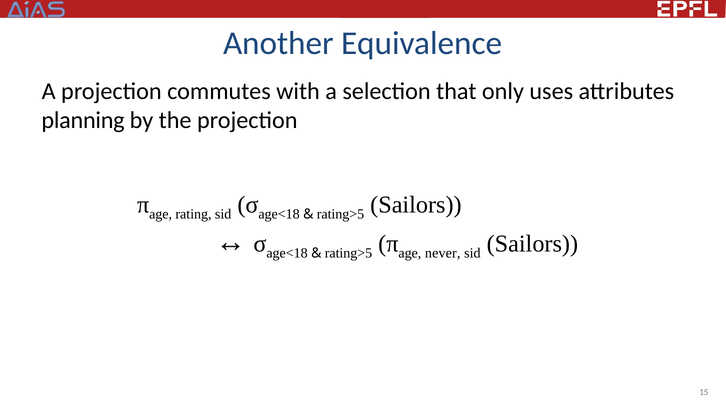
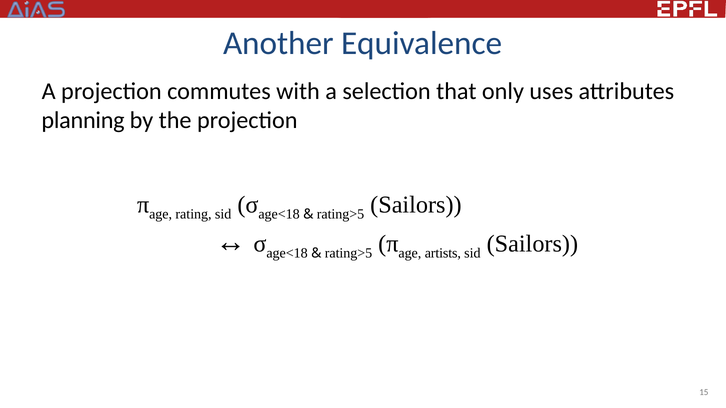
never: never -> artists
